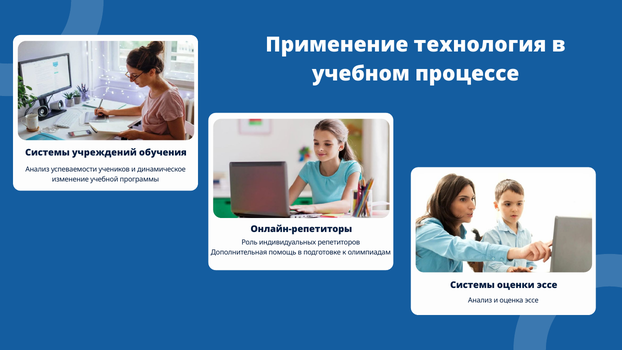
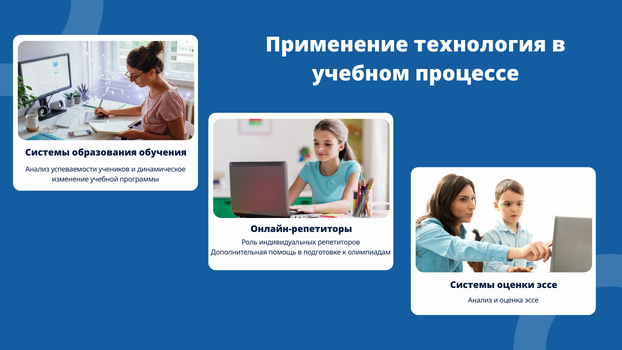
учреждений: учреждений -> образования
